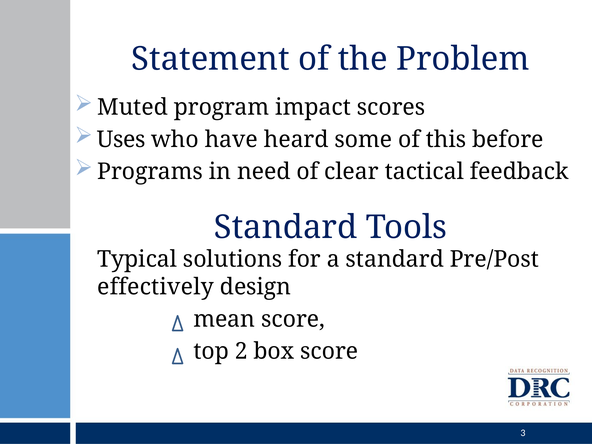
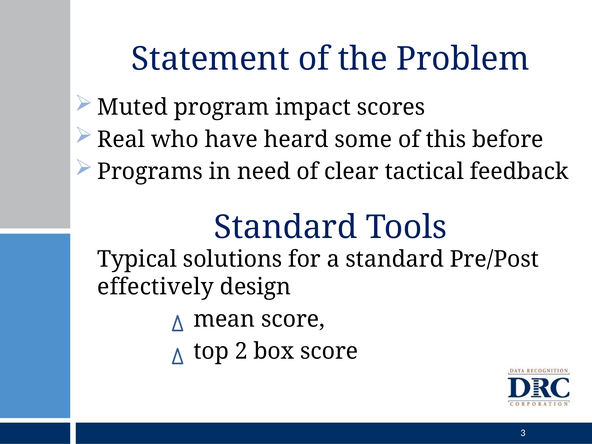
Uses: Uses -> Real
